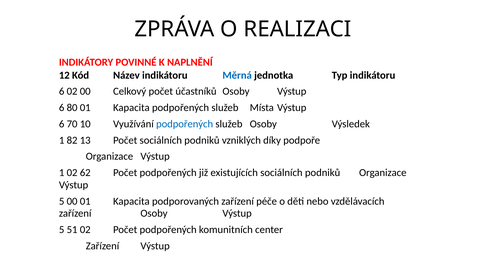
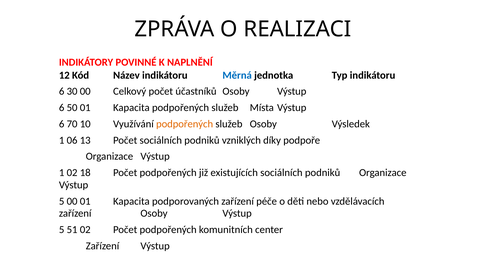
6 02: 02 -> 30
80: 80 -> 50
podpořených at (185, 124) colour: blue -> orange
82: 82 -> 06
62: 62 -> 18
